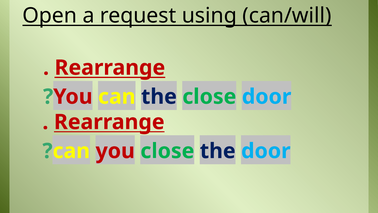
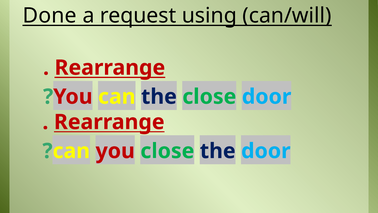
Open: Open -> Done
